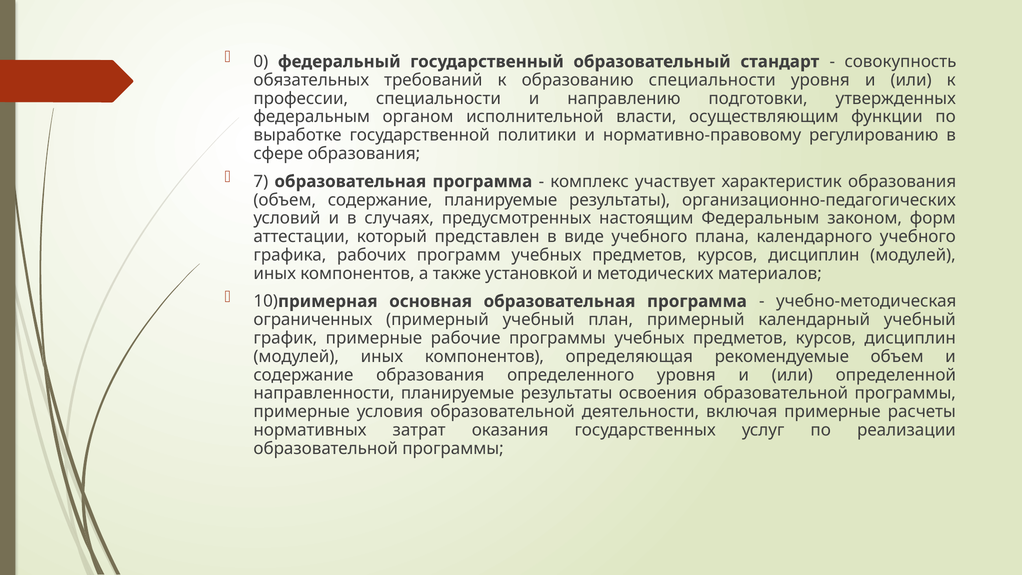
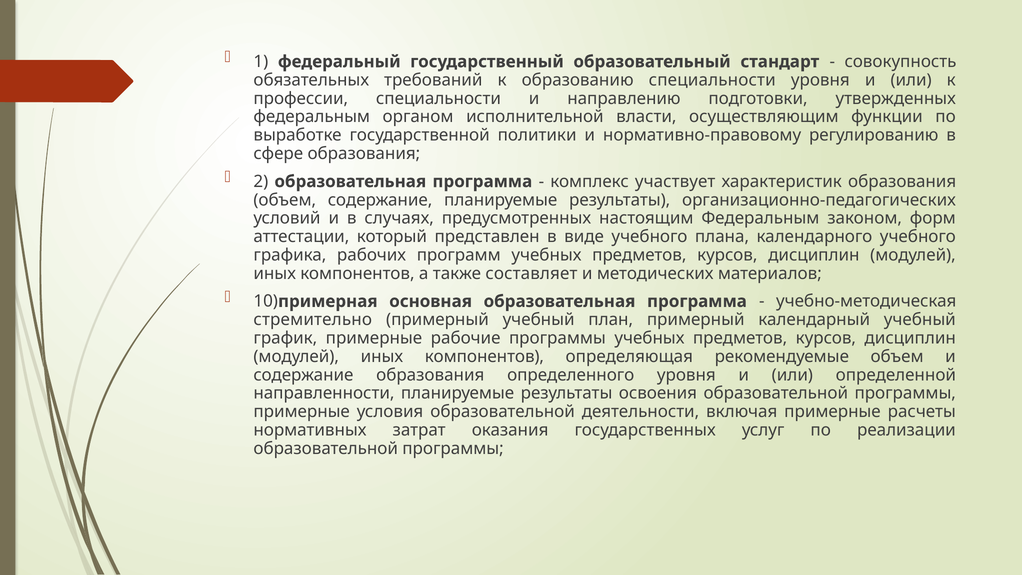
0: 0 -> 1
7: 7 -> 2
установкой: установкой -> составляет
ограниченных: ограниченных -> стремительно
